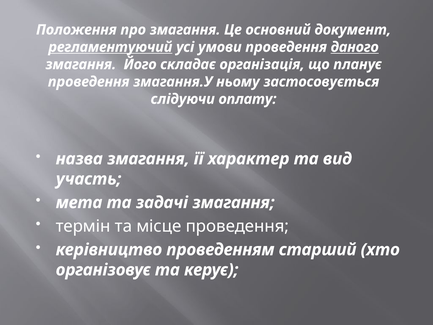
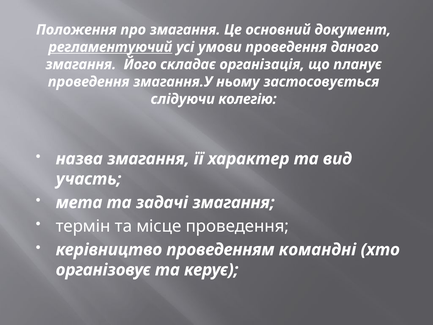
даного underline: present -> none
оплату: оплату -> колегію
старший: старший -> командні
